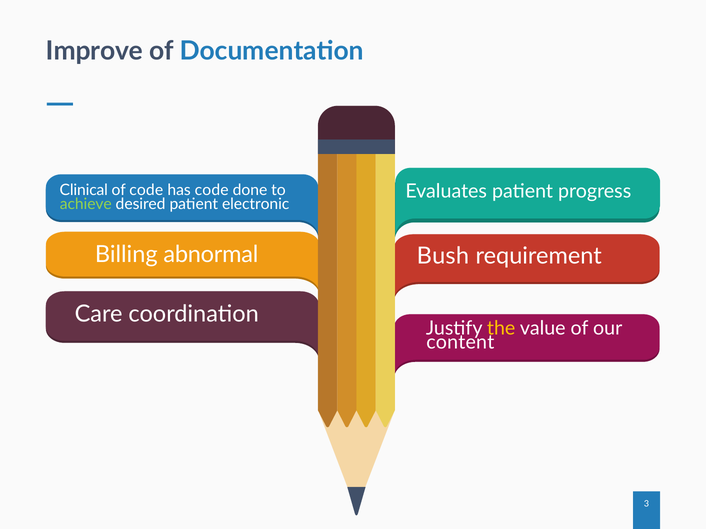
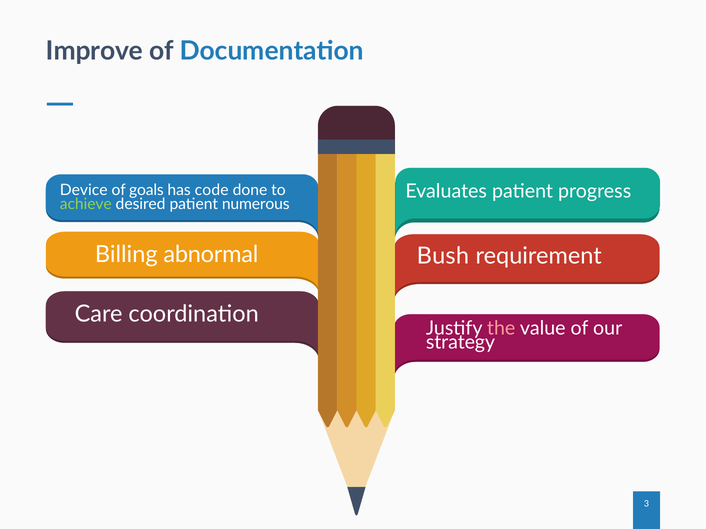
Clinical: Clinical -> Device
of code: code -> goals
electronic: electronic -> numerous
the colour: yellow -> pink
content: content -> strategy
